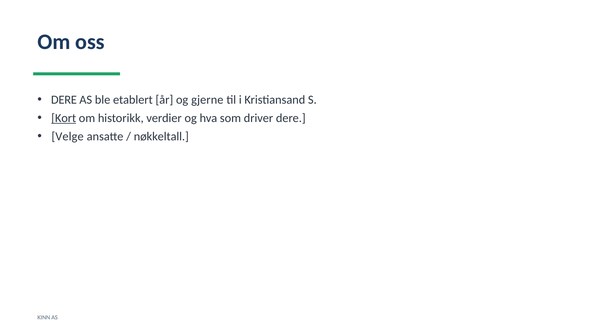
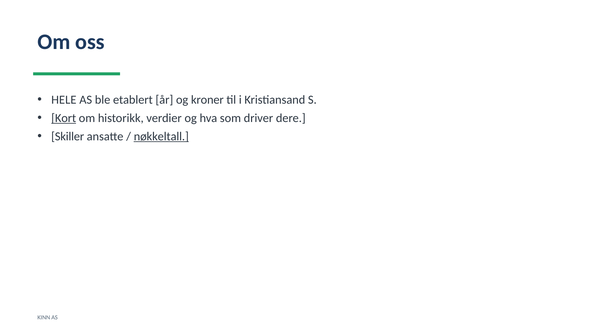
DERE at (64, 100): DERE -> HELE
gjerne: gjerne -> kroner
Velge: Velge -> Skiller
nøkkeltall underline: none -> present
